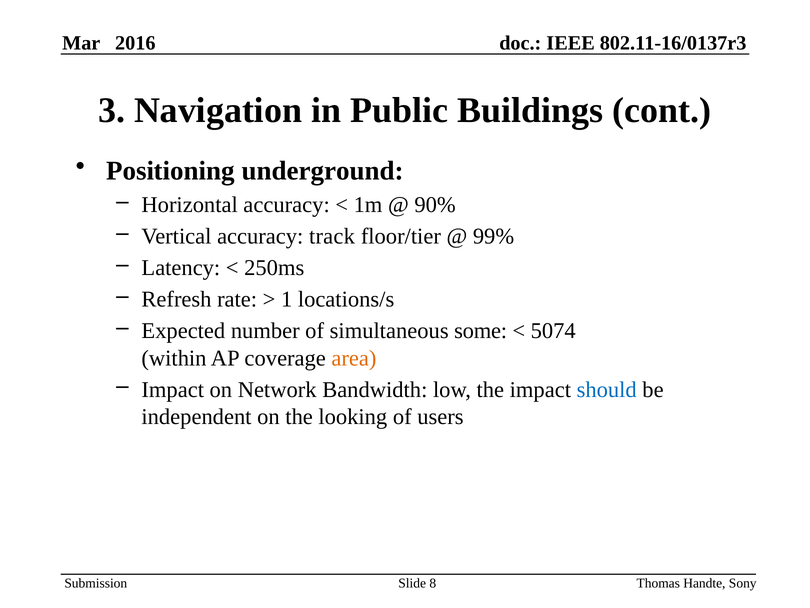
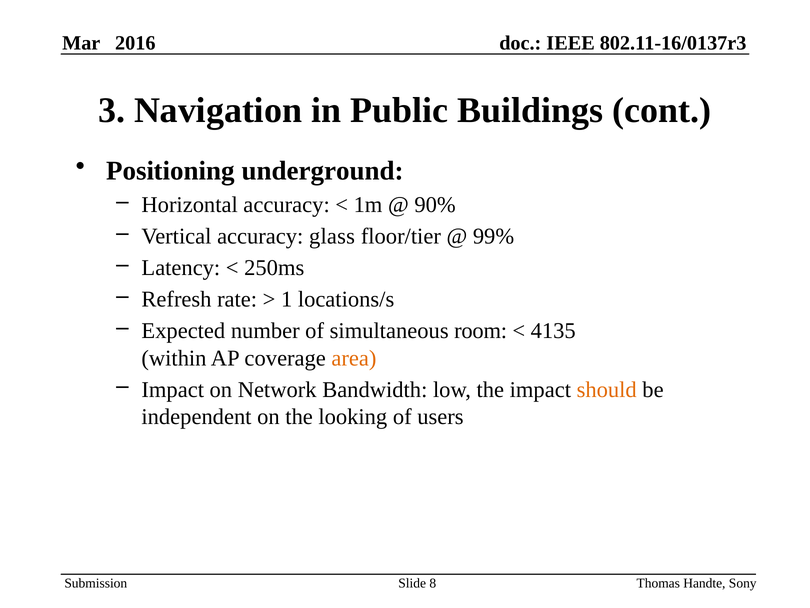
track: track -> glass
some: some -> room
5074: 5074 -> 4135
should colour: blue -> orange
